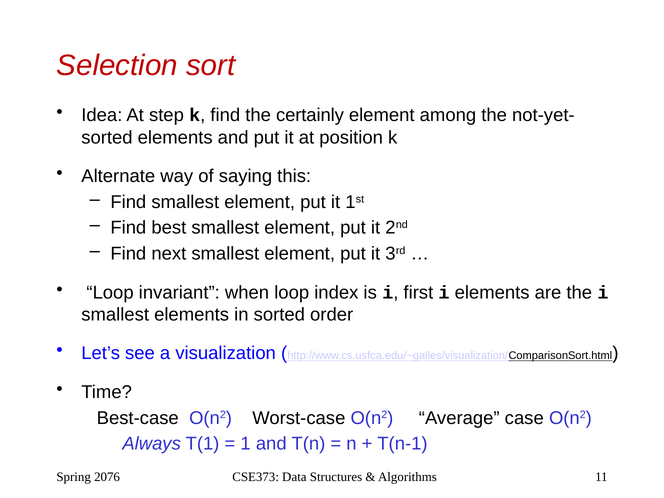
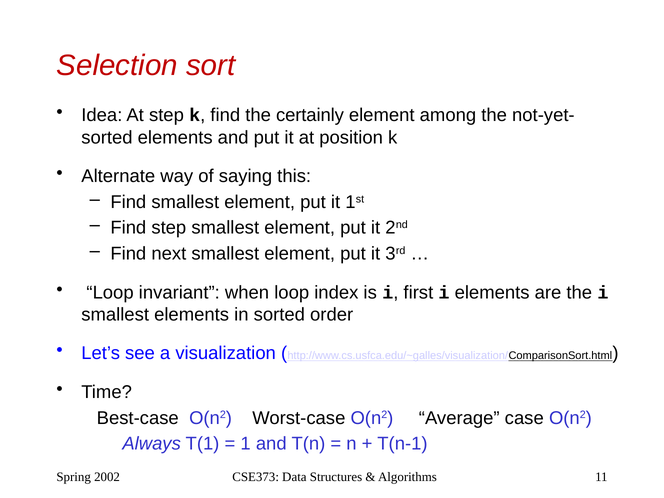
Find best: best -> step
2076: 2076 -> 2002
